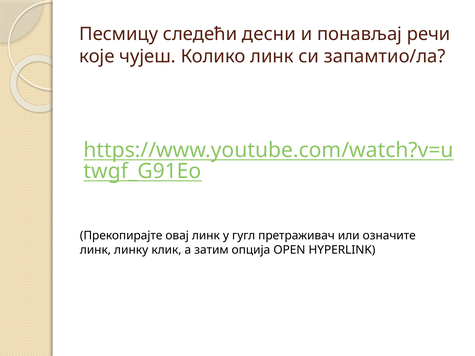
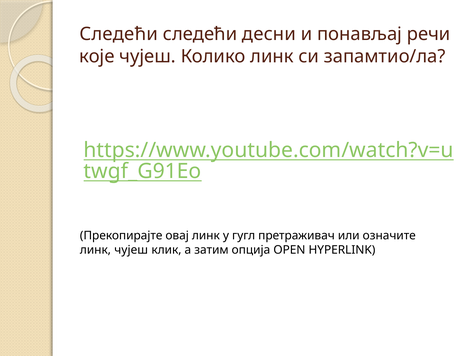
Песмицу at (119, 34): Песмицу -> Следећи
линк линку: линку -> чујеш
